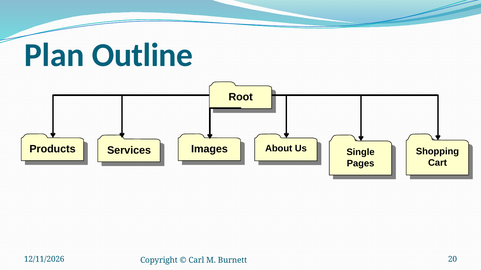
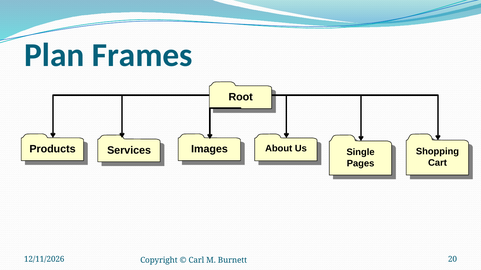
Outline: Outline -> Frames
